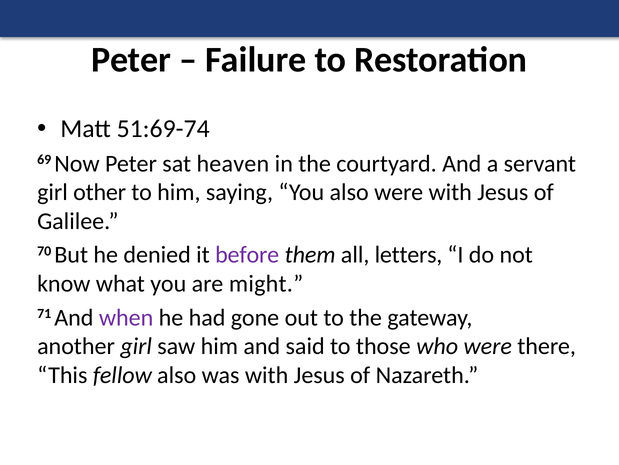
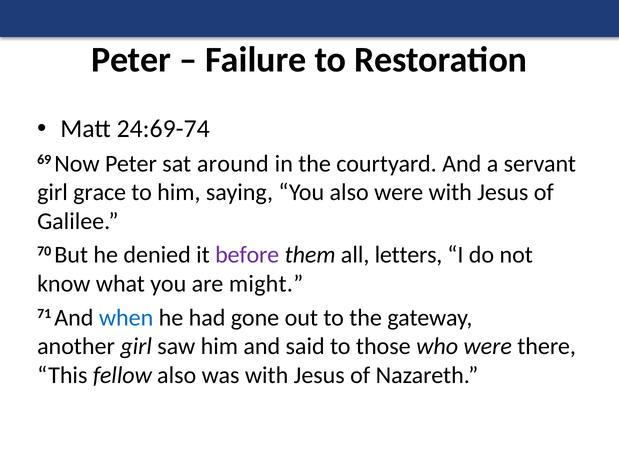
51:69-74: 51:69-74 -> 24:69-74
heaven: heaven -> around
other: other -> grace
when colour: purple -> blue
